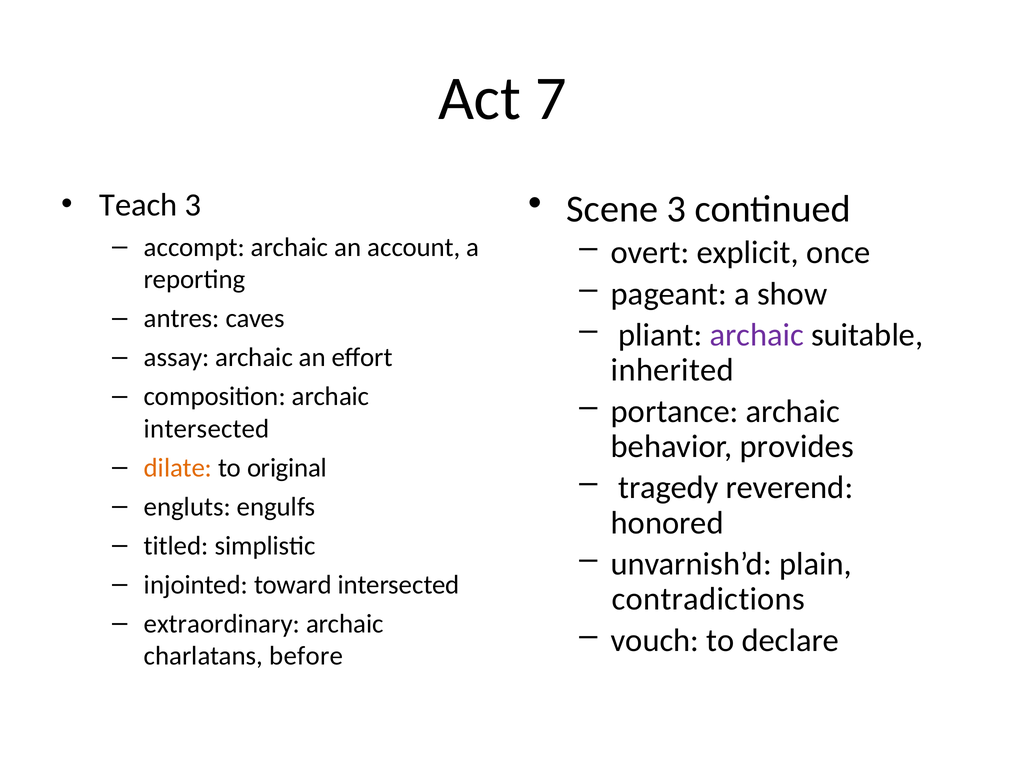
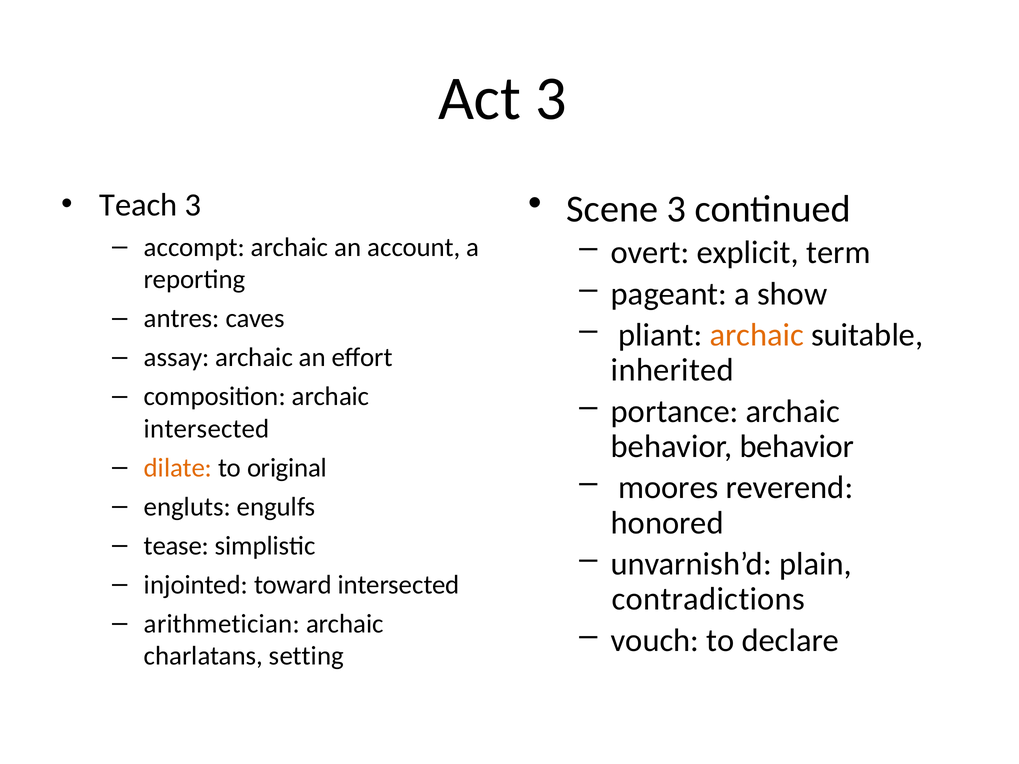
Act 7: 7 -> 3
once: once -> term
archaic at (757, 335) colour: purple -> orange
behavior provides: provides -> behavior
tragedy: tragedy -> moores
titled: titled -> tease
extraordinary: extraordinary -> arithmetician
before: before -> setting
